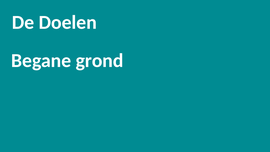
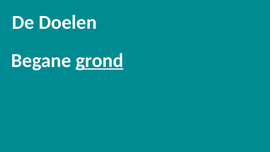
grond underline: none -> present
